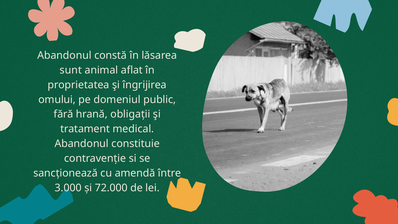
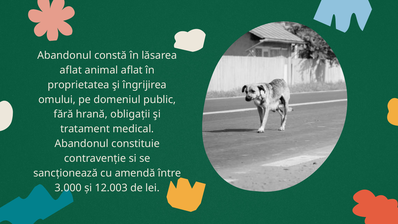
sunt at (71, 70): sunt -> aflat
72.000: 72.000 -> 12.003
